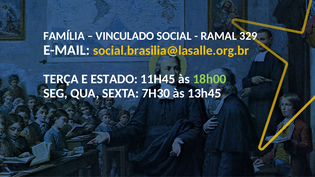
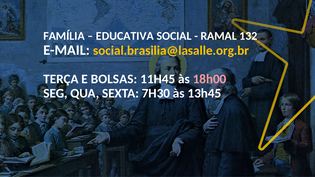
VINCULADO: VINCULADO -> EDUCATIVA
329: 329 -> 132
ESTADO: ESTADO -> BOLSAS
18h00 colour: light green -> pink
